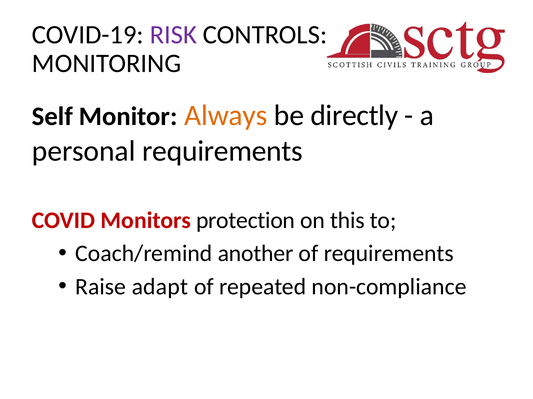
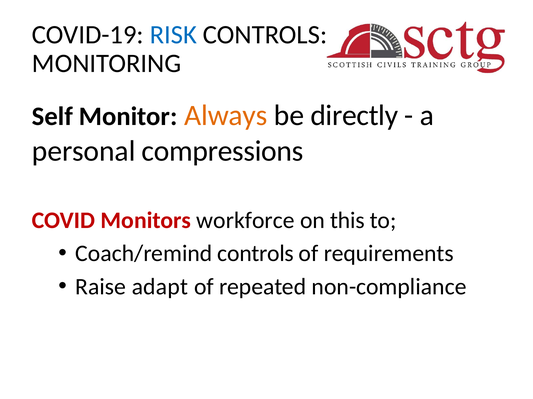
RISK colour: purple -> blue
personal requirements: requirements -> compressions
protection: protection -> workforce
Coach/remind another: another -> controls
